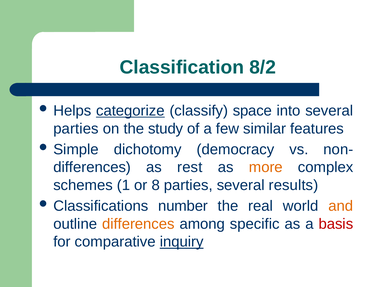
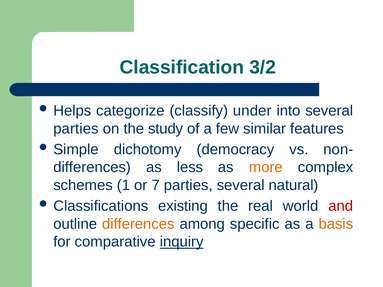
8/2: 8/2 -> 3/2
categorize underline: present -> none
space: space -> under
rest: rest -> less
8: 8 -> 7
results: results -> natural
number: number -> existing
and colour: orange -> red
basis colour: red -> orange
